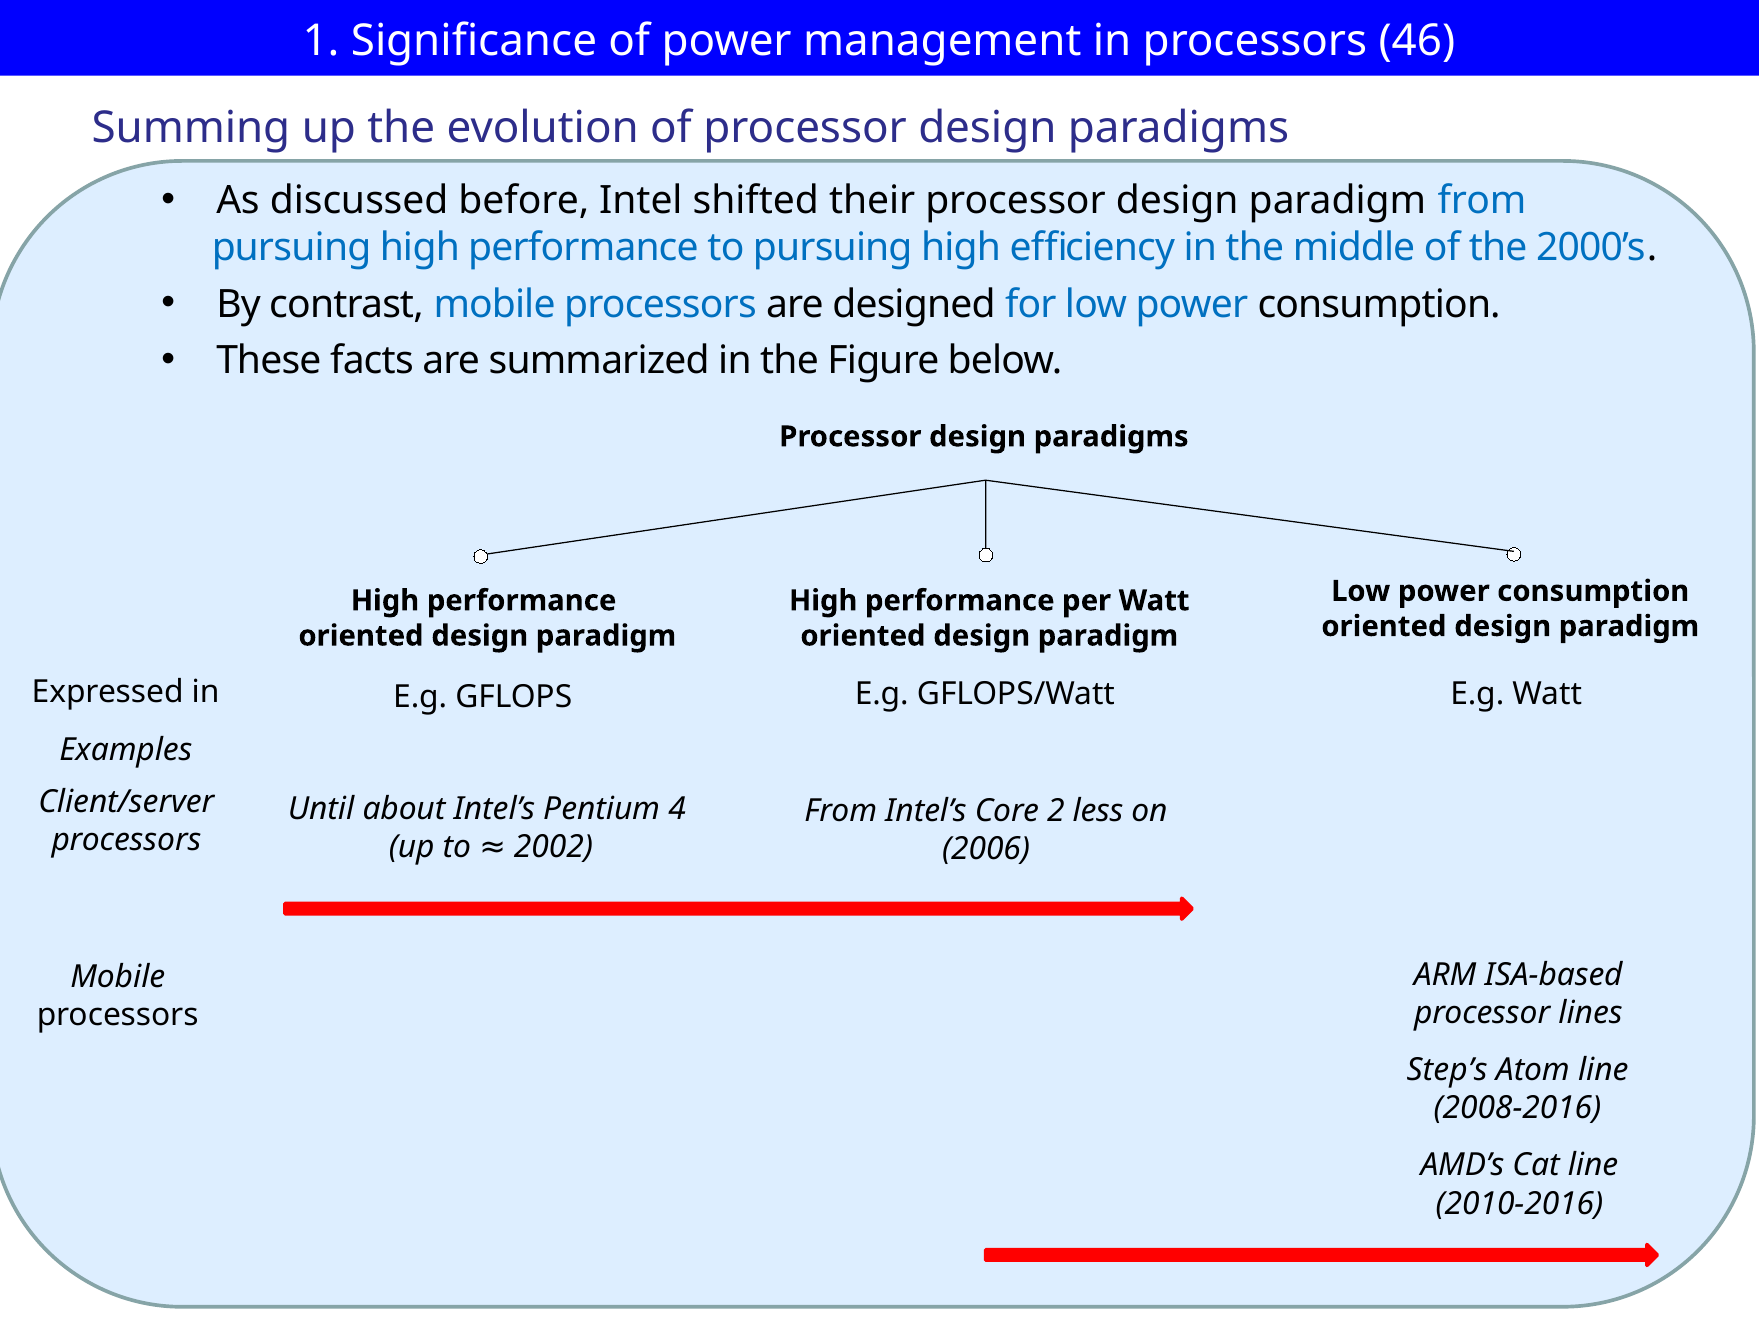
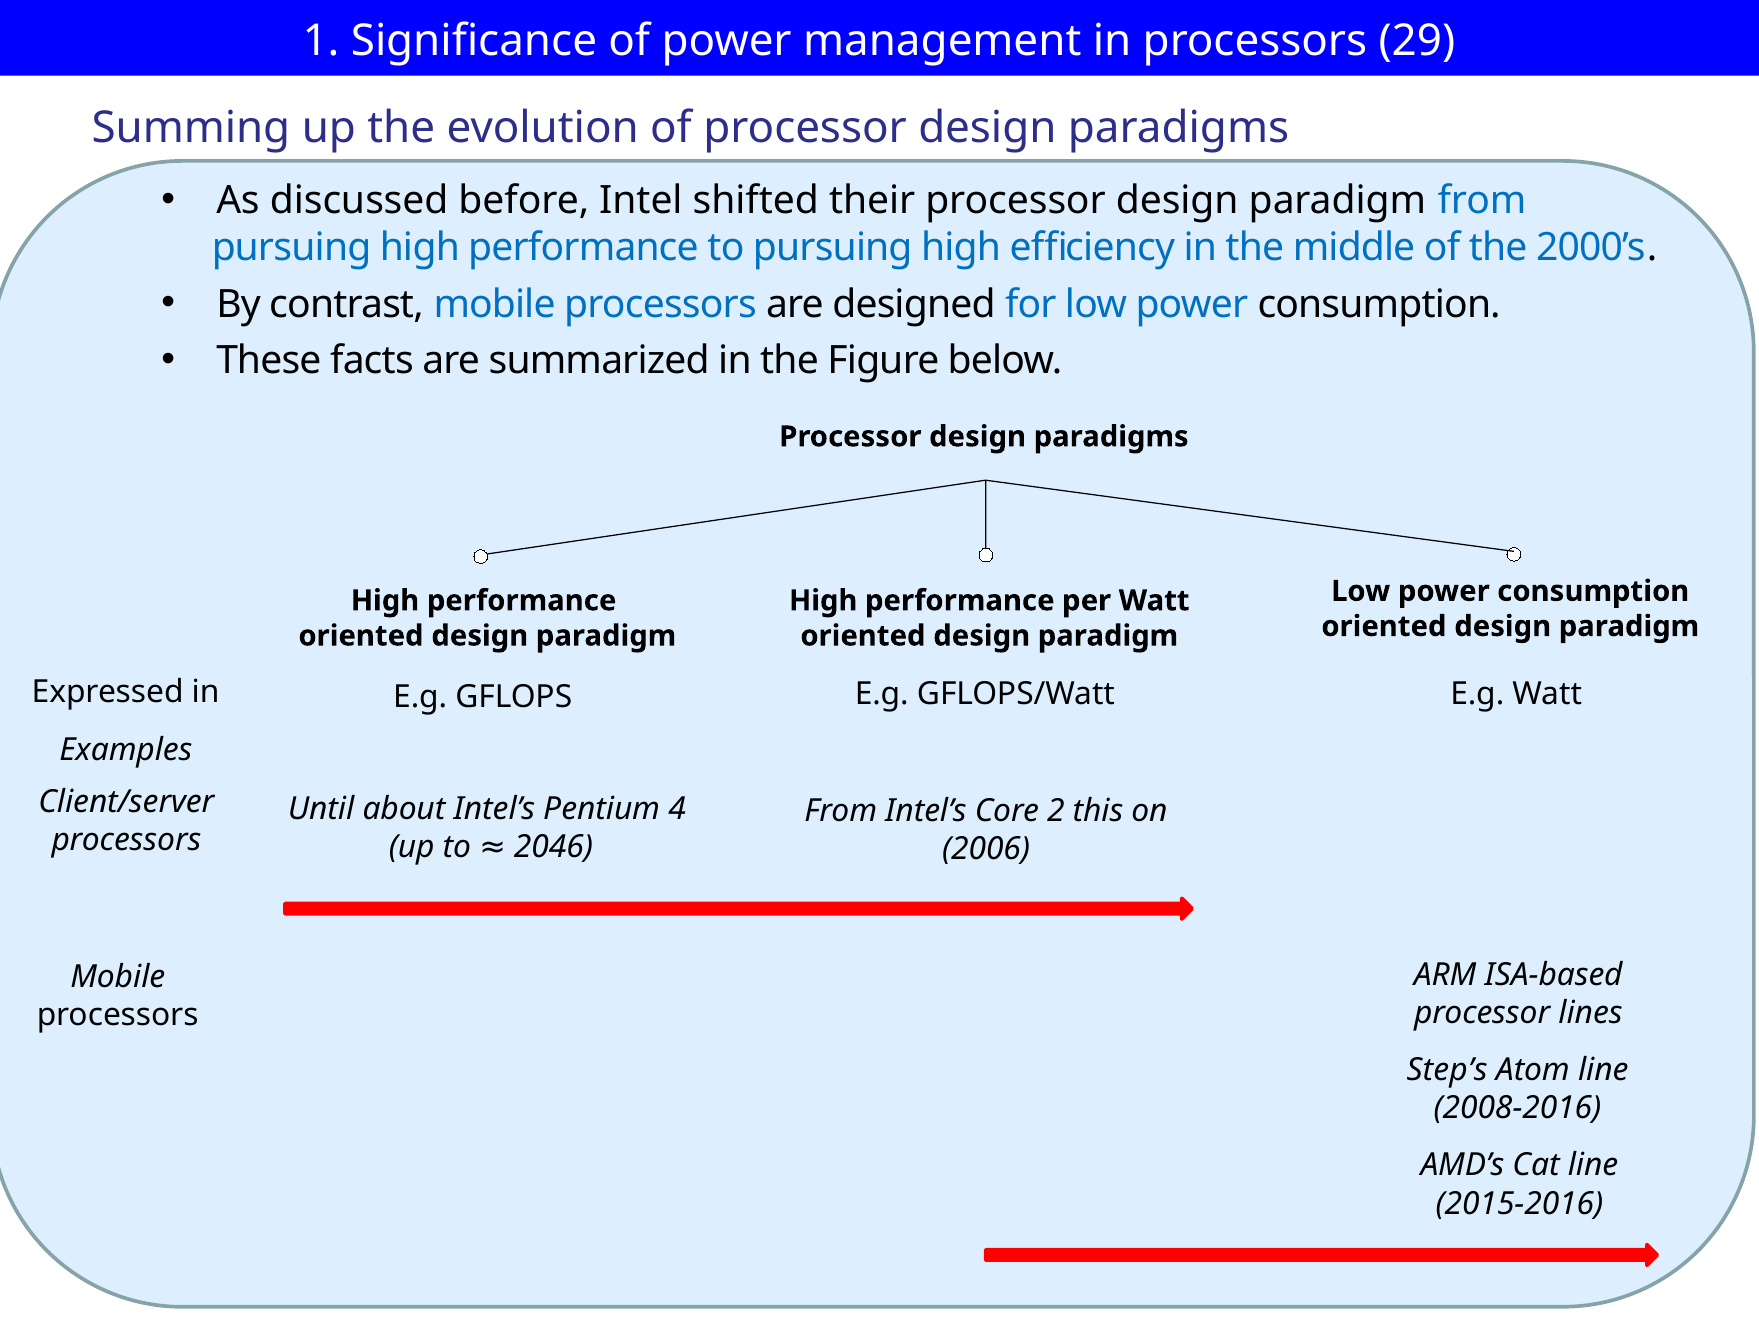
46: 46 -> 29
less: less -> this
2002: 2002 -> 2046
2010-2016: 2010-2016 -> 2015-2016
